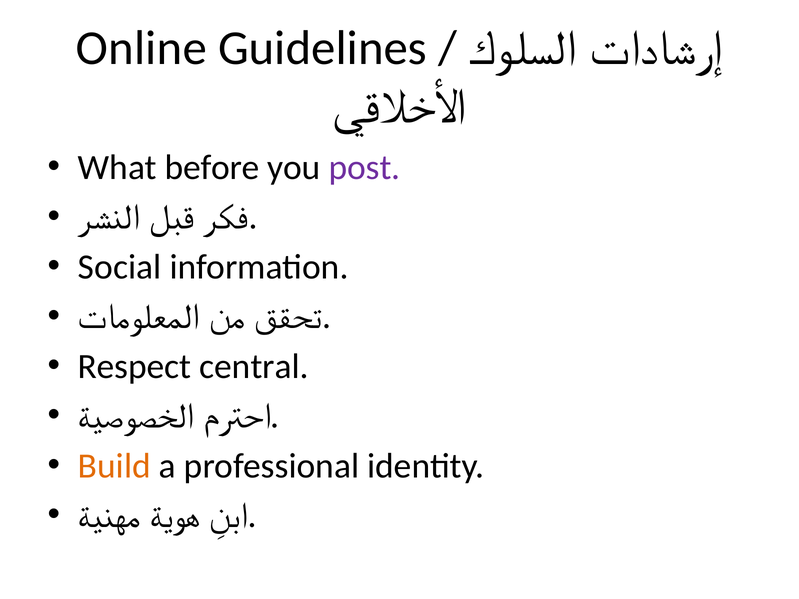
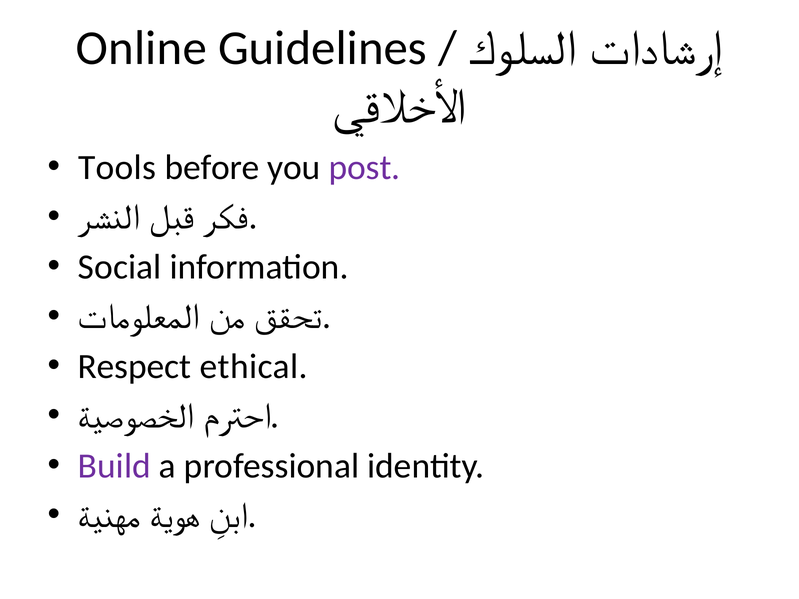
What: What -> Tools
central: central -> ethical
Build colour: orange -> purple
